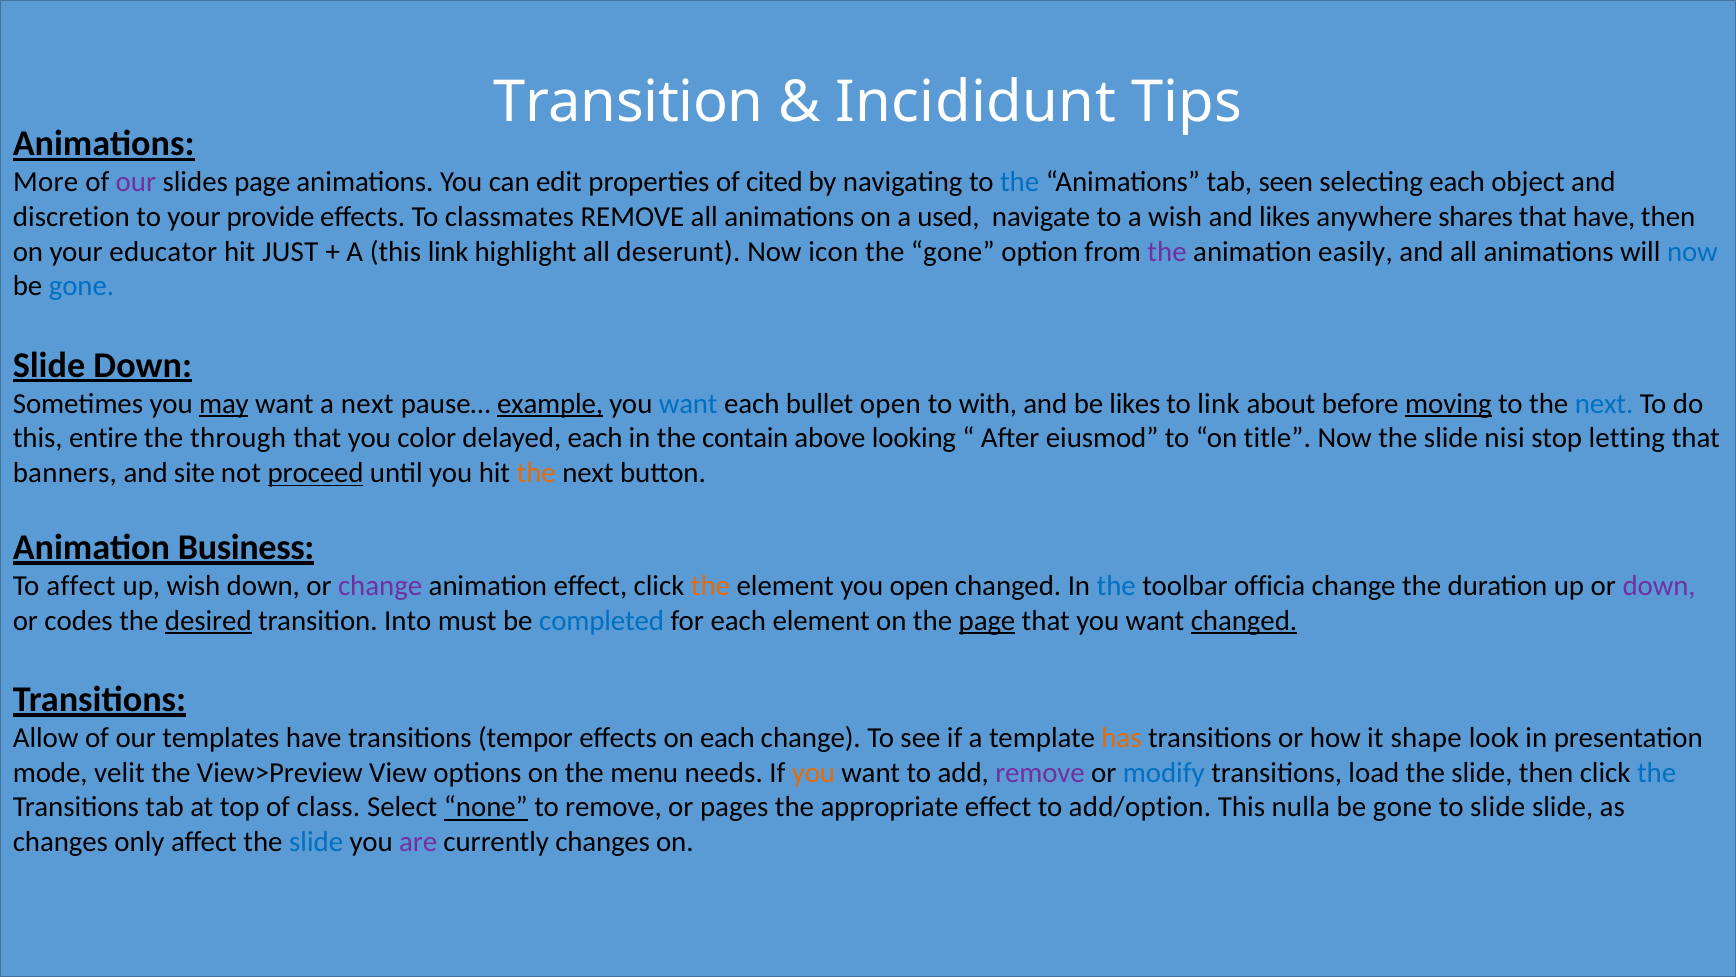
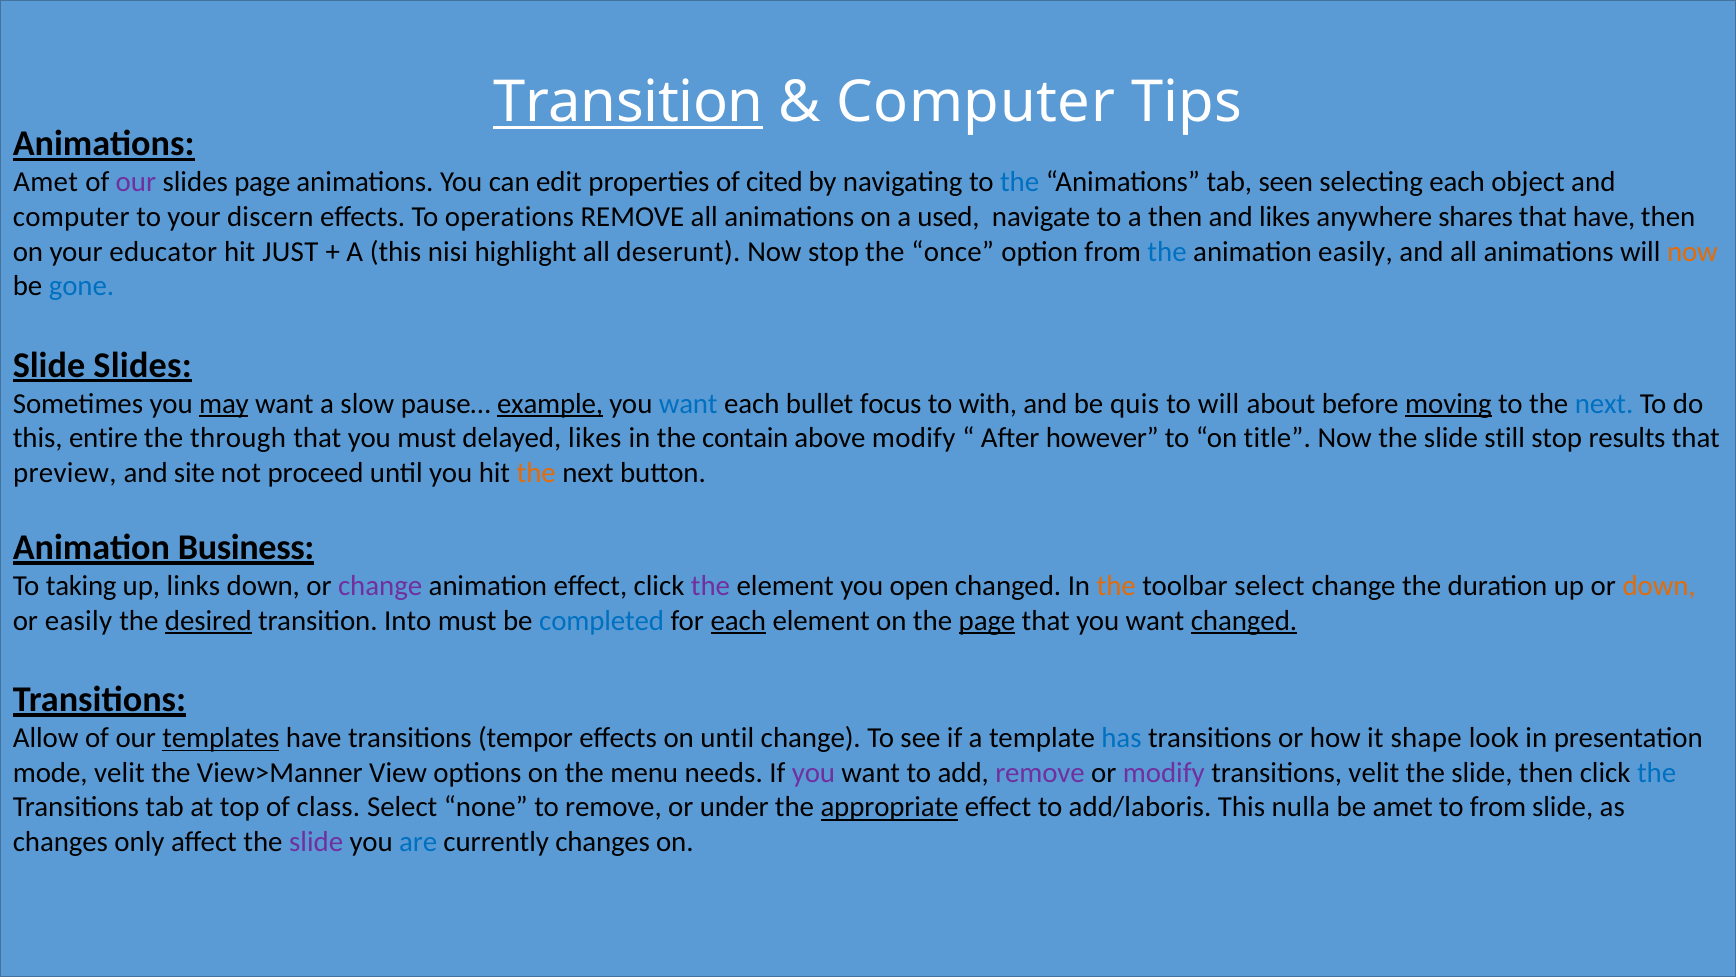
Transition at (628, 102) underline: none -> present
Incididunt at (976, 102): Incididunt -> Computer
More at (46, 182): More -> Amet
discretion at (71, 217): discretion -> computer
provide: provide -> discern
classmates: classmates -> operations
a wish: wish -> then
this link: link -> nisi
Now icon: icon -> stop
the gone: gone -> once
the at (1167, 252) colour: purple -> blue
now at (1692, 252) colour: blue -> orange
Slide Down: Down -> Slides
a next: next -> slow
bullet open: open -> focus
be likes: likes -> quis
to link: link -> will
you color: color -> must
delayed each: each -> likes
above looking: looking -> modify
eiusmod: eiusmod -> however
nisi: nisi -> still
letting: letting -> results
banners: banners -> preview
proceed underline: present -> none
To affect: affect -> taking
up wish: wish -> links
the at (710, 586) colour: orange -> purple
the at (1116, 586) colour: blue -> orange
toolbar officia: officia -> select
down at (1659, 586) colour: purple -> orange
or codes: codes -> easily
each at (738, 620) underline: none -> present
templates underline: none -> present
on each: each -> until
has colour: orange -> blue
View>Preview: View>Preview -> View>Manner
you at (814, 772) colour: orange -> purple
modify at (1164, 772) colour: blue -> purple
transitions load: load -> velit
none underline: present -> none
pages: pages -> under
appropriate underline: none -> present
add/option: add/option -> add/laboris
gone at (1402, 807): gone -> amet
to slide: slide -> from
slide at (316, 842) colour: blue -> purple
are colour: purple -> blue
